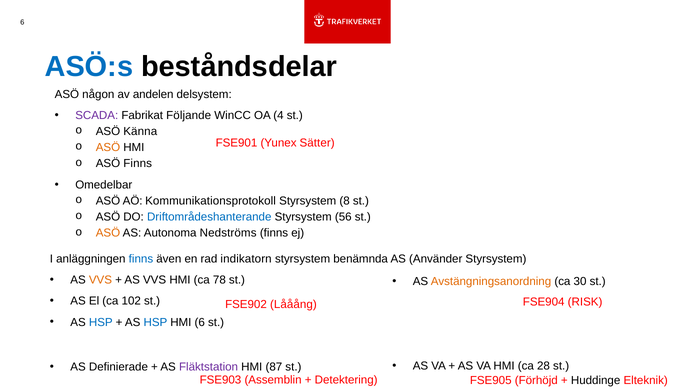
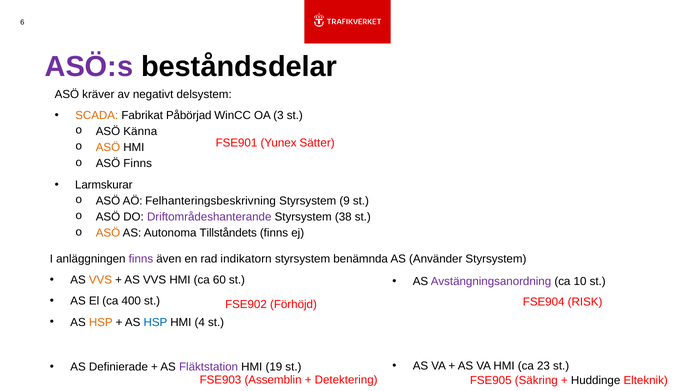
ASÖ:s colour: blue -> purple
någon: någon -> kräver
andelen: andelen -> negativt
SCADA colour: purple -> orange
Följande: Följande -> Påbörjad
4: 4 -> 3
Omedelbar: Omedelbar -> Larmskurar
Kommunikationsprotokoll: Kommunikationsprotokoll -> Felhanteringsbeskrivning
8: 8 -> 9
Driftområdeshanterande colour: blue -> purple
56: 56 -> 38
Nedströms: Nedströms -> Tillståndets
finns at (141, 259) colour: blue -> purple
78: 78 -> 60
Avstängningsanordning colour: orange -> purple
30: 30 -> 10
102: 102 -> 400
Lååång: Lååång -> Förhöjd
HSP at (101, 322) colour: blue -> orange
HMI 6: 6 -> 4
28: 28 -> 23
87: 87 -> 19
Förhöjd: Förhöjd -> Säkring
